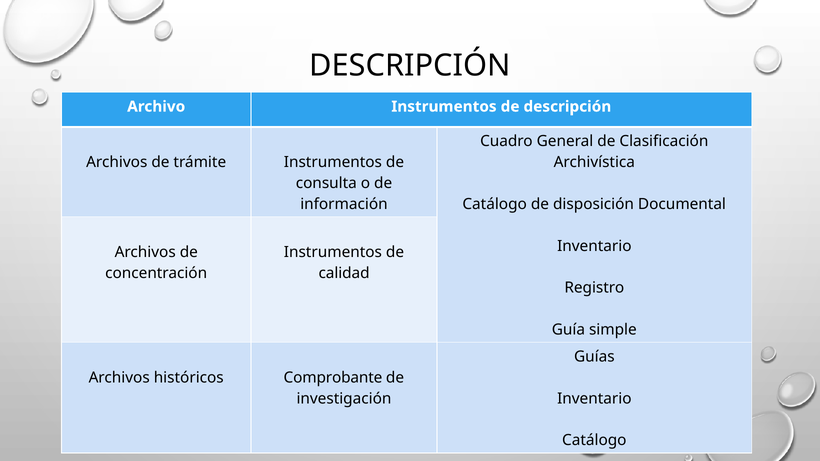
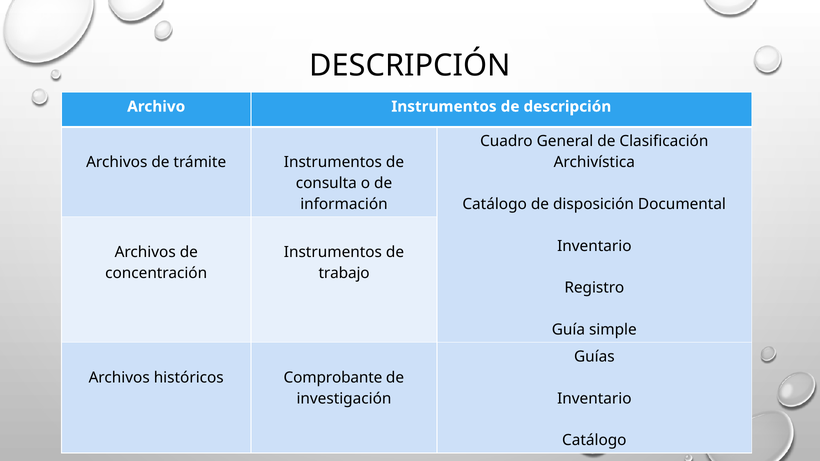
calidad: calidad -> trabajo
